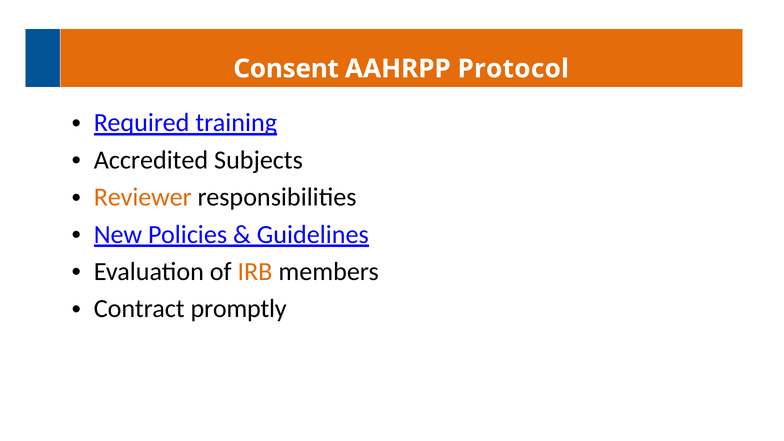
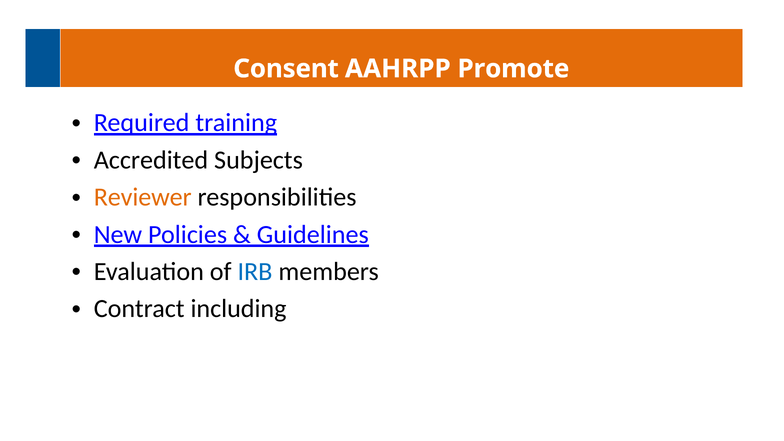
Protocol: Protocol -> Promote
IRB colour: orange -> blue
promptly: promptly -> including
